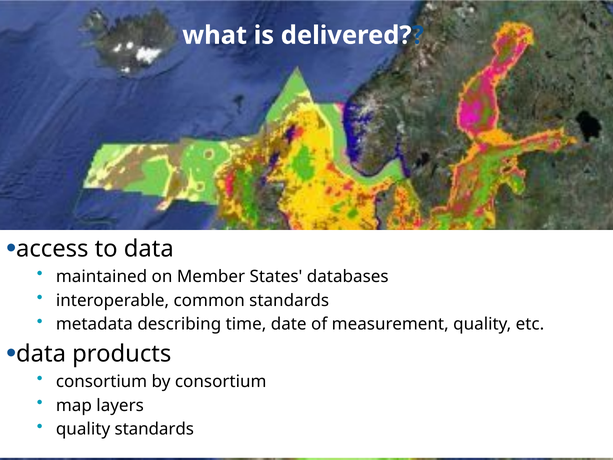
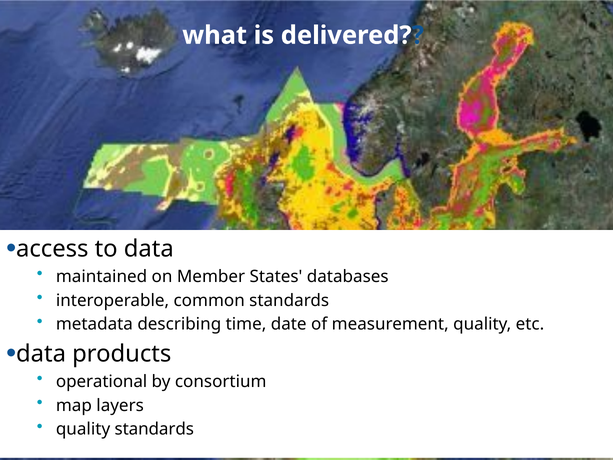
consortium at (102, 381): consortium -> operational
